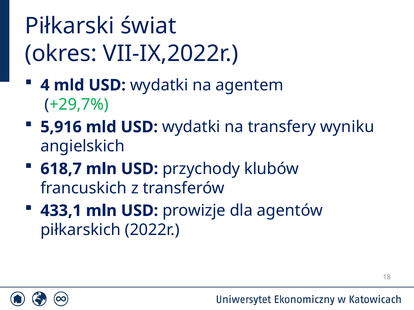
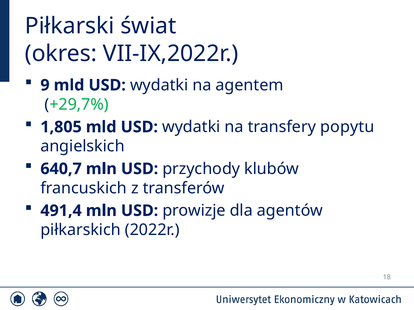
4: 4 -> 9
5,916: 5,916 -> 1,805
wyniku: wyniku -> popytu
618,7: 618,7 -> 640,7
433,1: 433,1 -> 491,4
